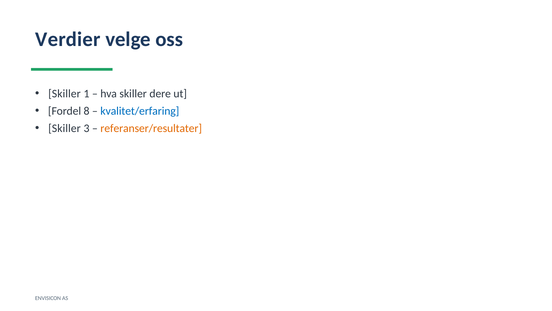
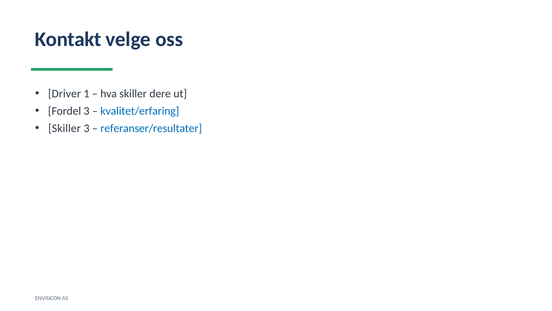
Verdier: Verdier -> Kontakt
Skiller at (65, 93): Skiller -> Driver
Fordel 8: 8 -> 3
referanser/resultater colour: orange -> blue
